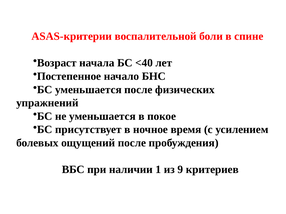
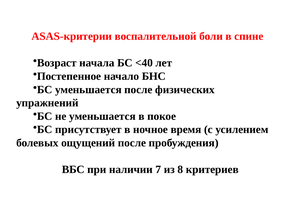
1: 1 -> 7
9: 9 -> 8
